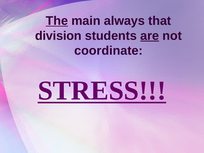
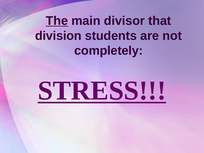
always: always -> divisor
are underline: present -> none
coordinate: coordinate -> completely
